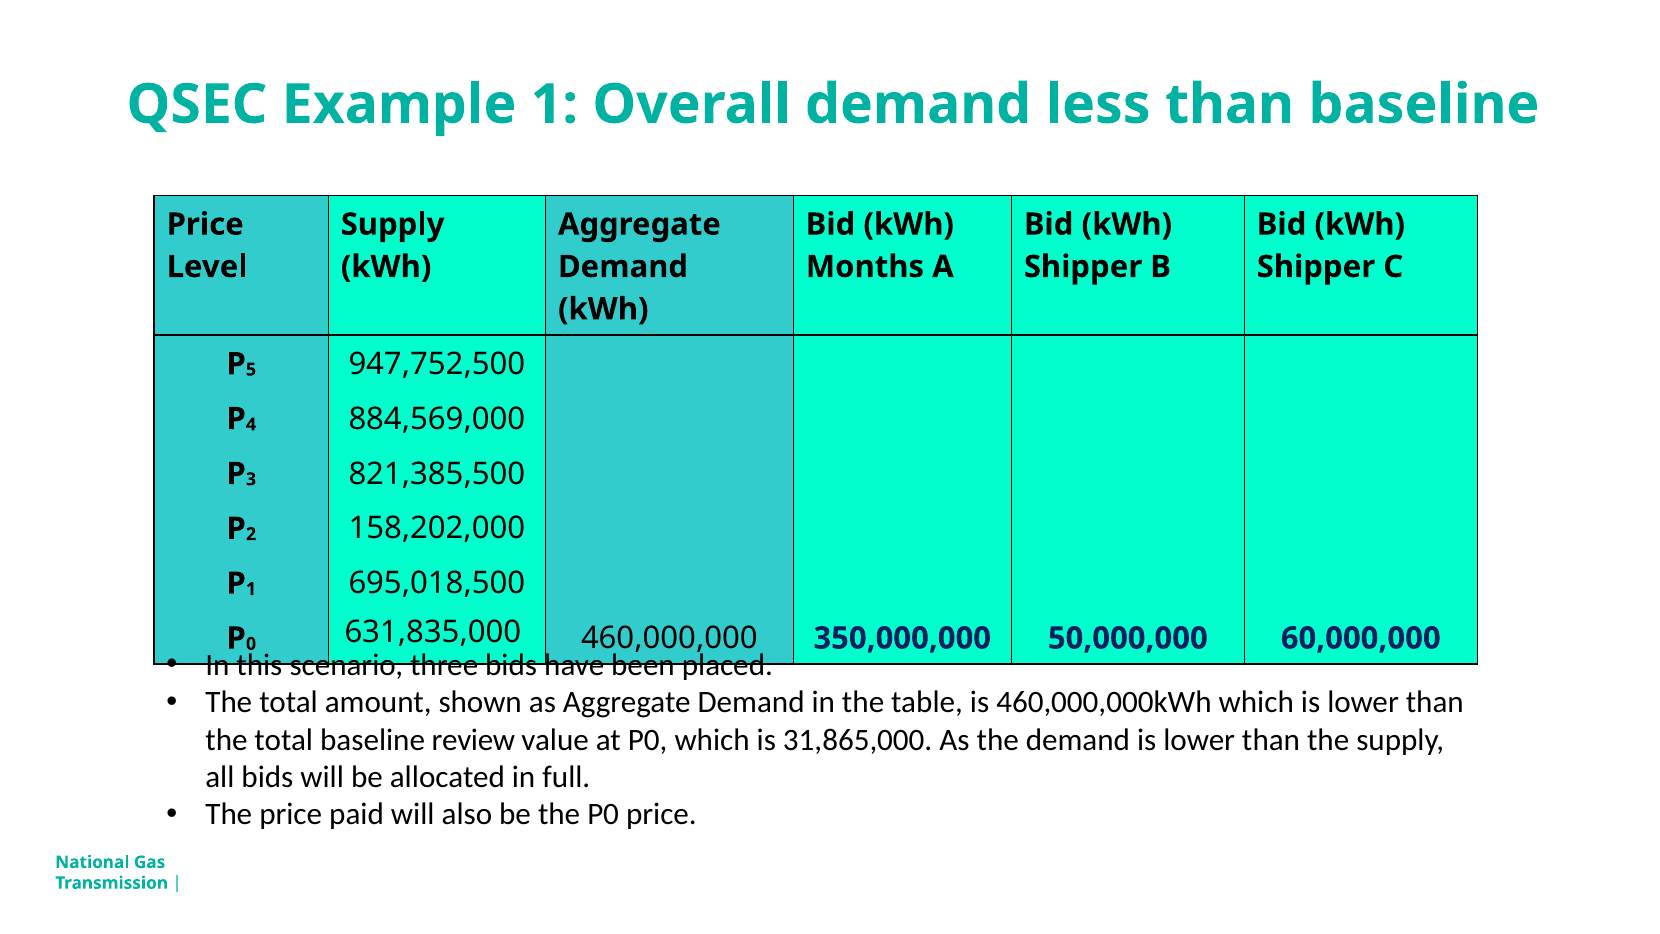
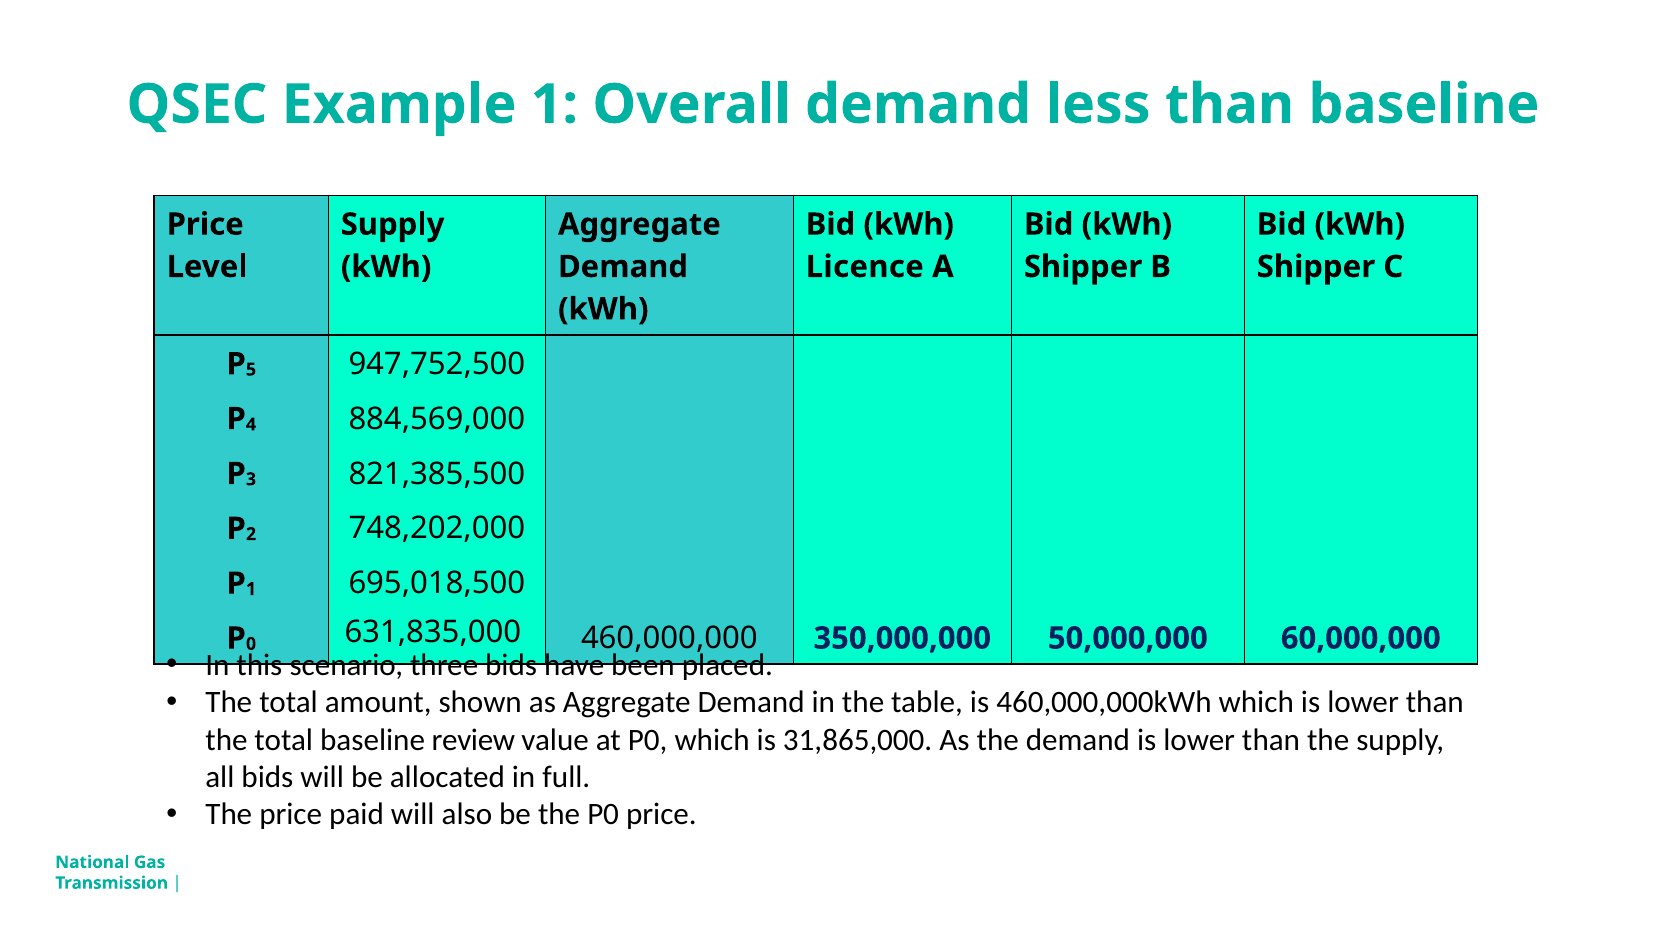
Months: Months -> Licence
158,202,000: 158,202,000 -> 748,202,000
